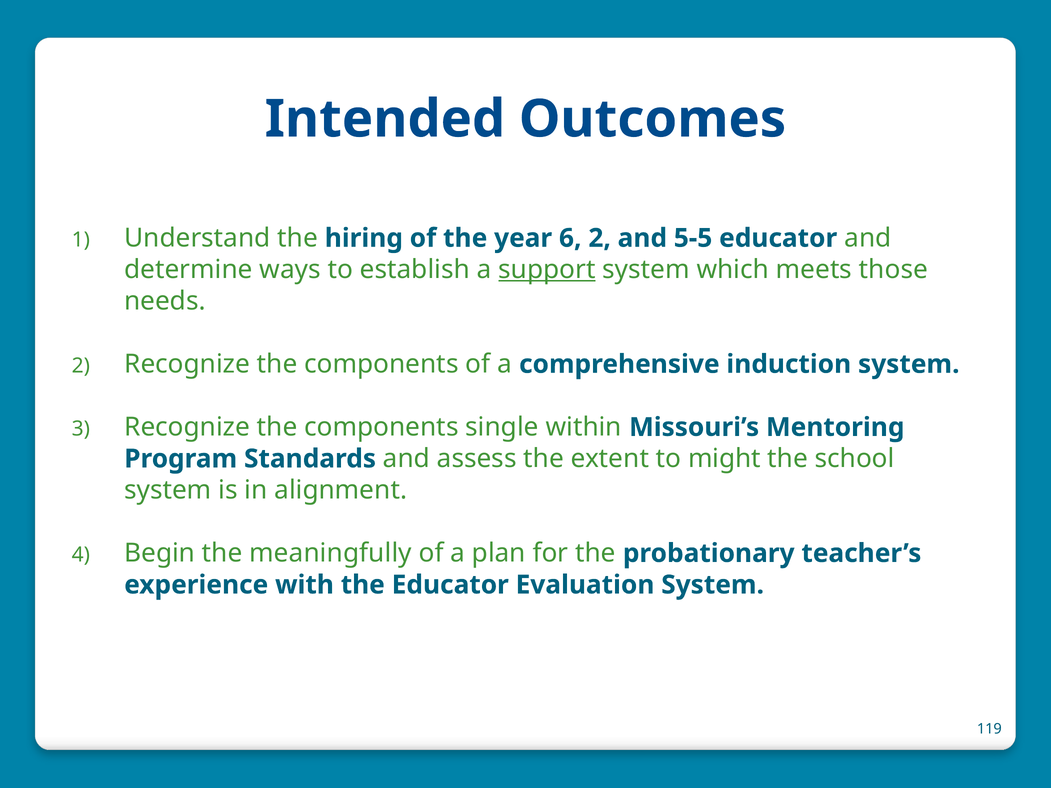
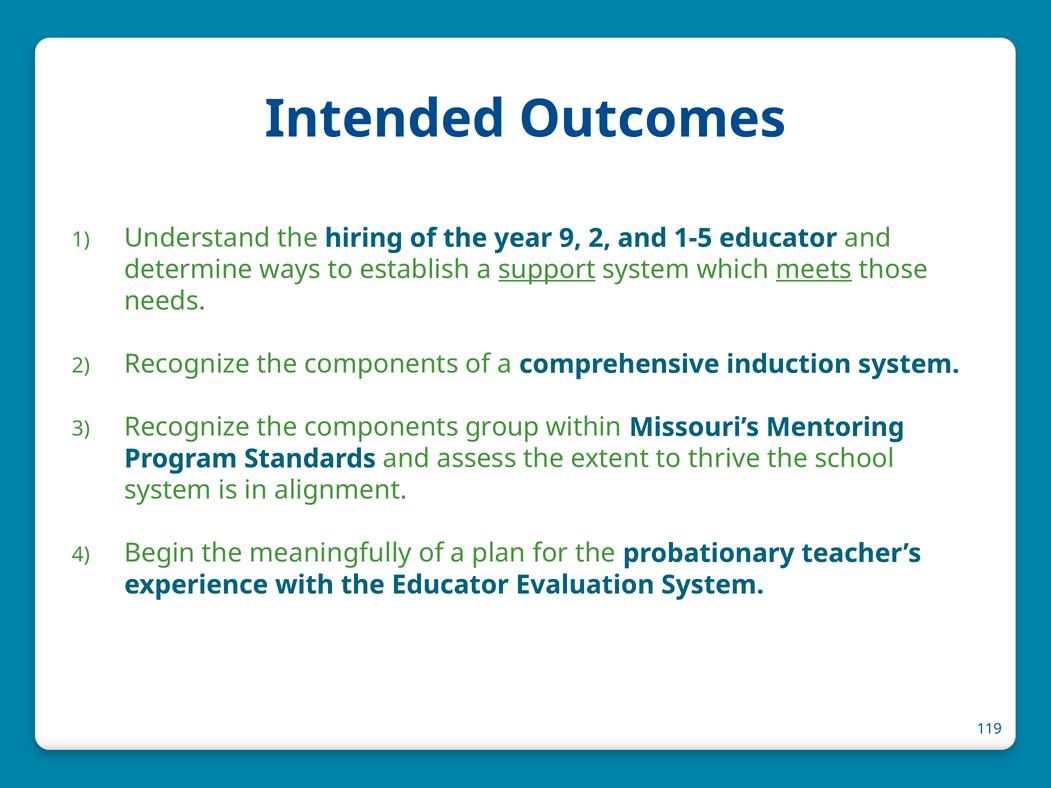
6: 6 -> 9
5-5: 5-5 -> 1-5
meets underline: none -> present
single: single -> group
might: might -> thrive
